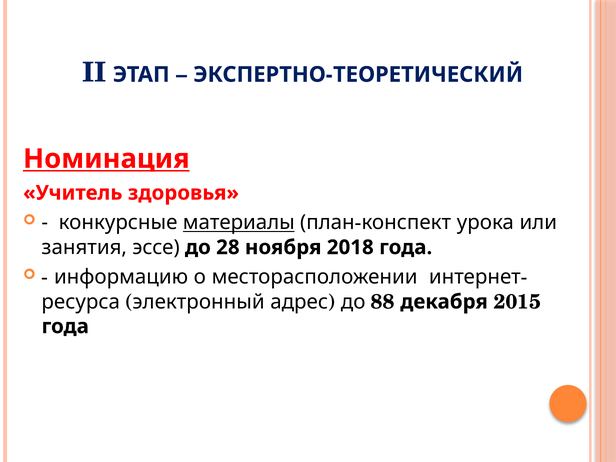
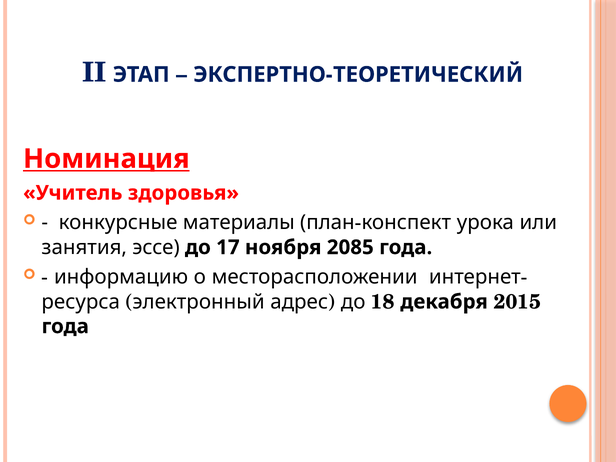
материалы underline: present -> none
28: 28 -> 17
2018: 2018 -> 2085
88: 88 -> 18
